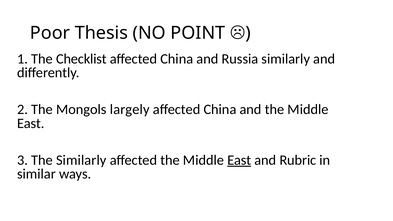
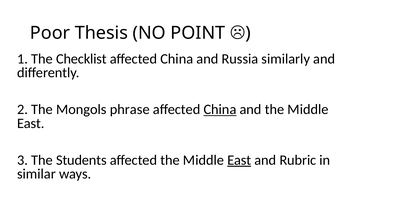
largely: largely -> phrase
China at (220, 109) underline: none -> present
The Similarly: Similarly -> Students
